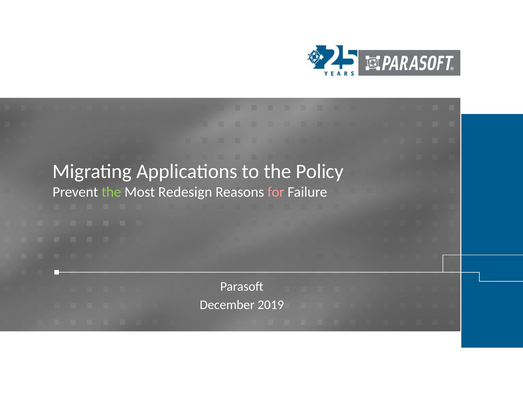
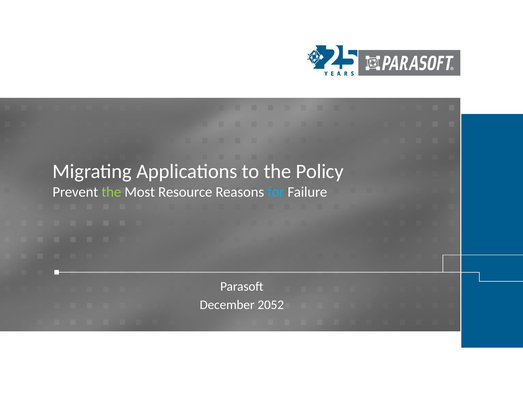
Redesign: Redesign -> Resource
for colour: pink -> light blue
2019: 2019 -> 2052
